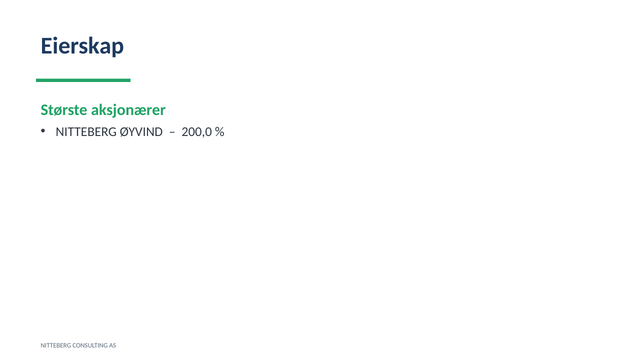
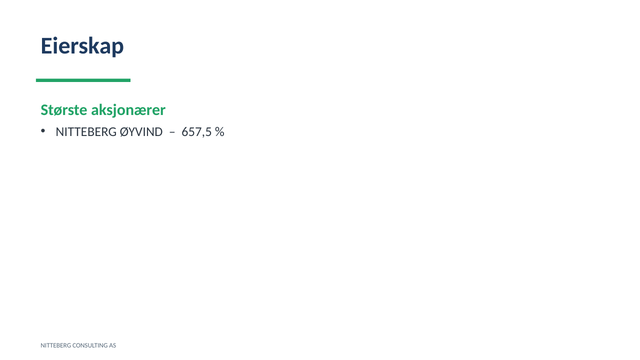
200,0: 200,0 -> 657,5
